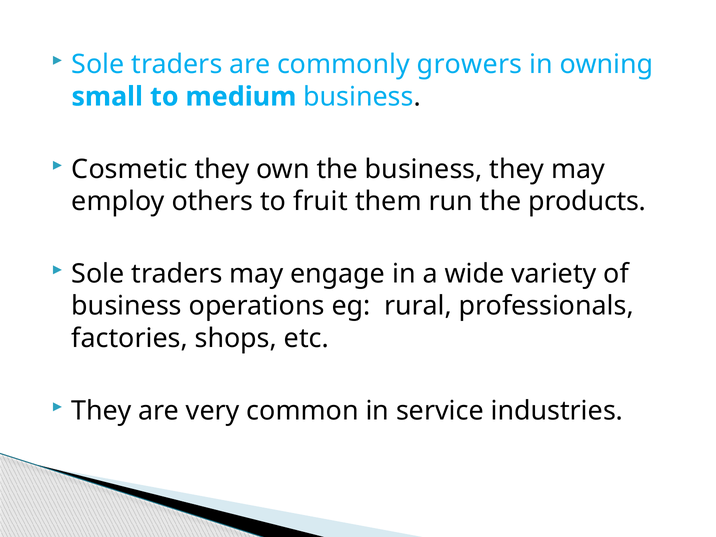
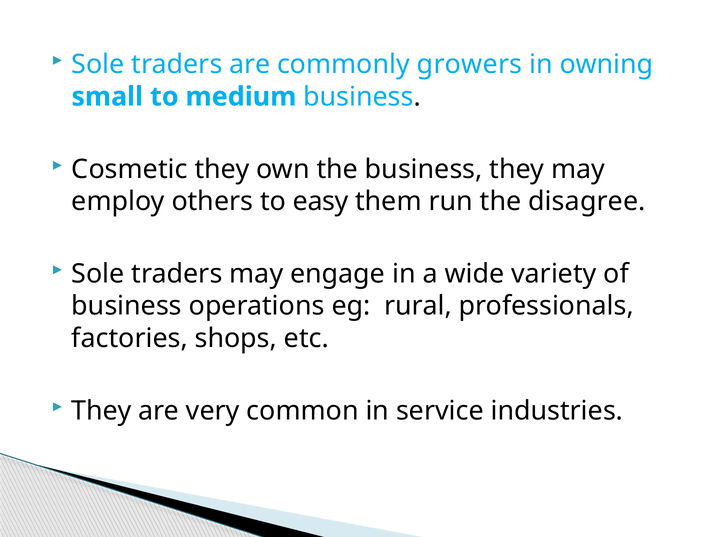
fruit: fruit -> easy
products: products -> disagree
